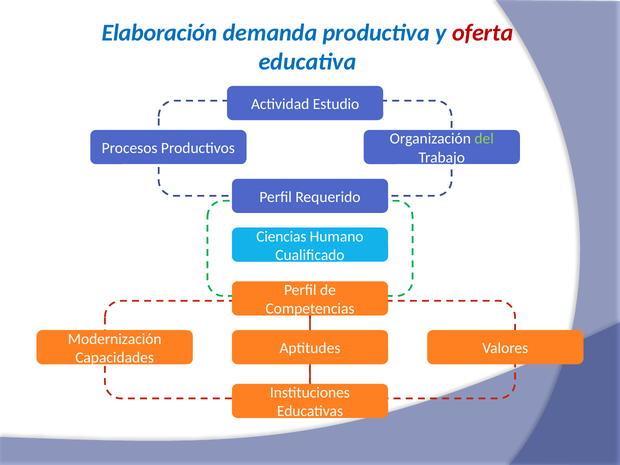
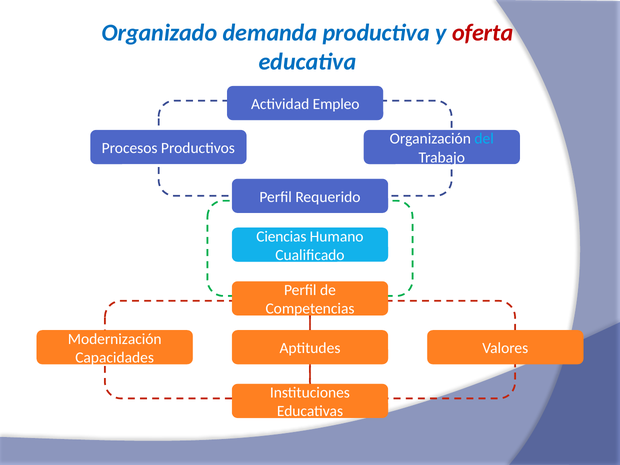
Elaboración: Elaboración -> Organizado
Estudio: Estudio -> Empleo
del colour: light green -> light blue
